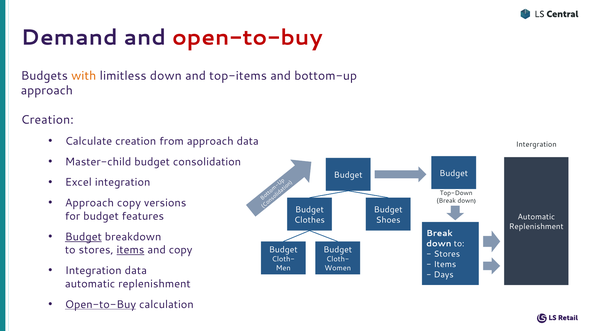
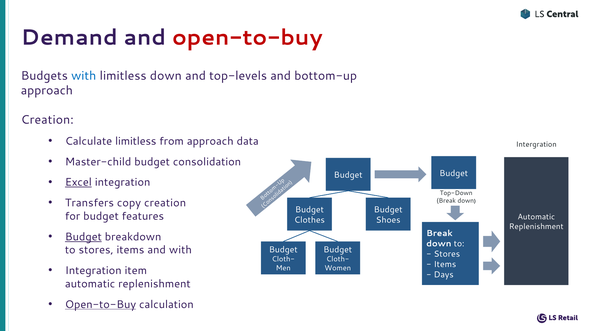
with at (84, 76) colour: orange -> blue
top-items: top-items -> top-levels
Calculate creation: creation -> limitless
Excel underline: none -> present
Approach at (89, 203): Approach -> Transfers
copy versions: versions -> creation
items at (130, 250) underline: present -> none
and copy: copy -> with
Integration data: data -> item
